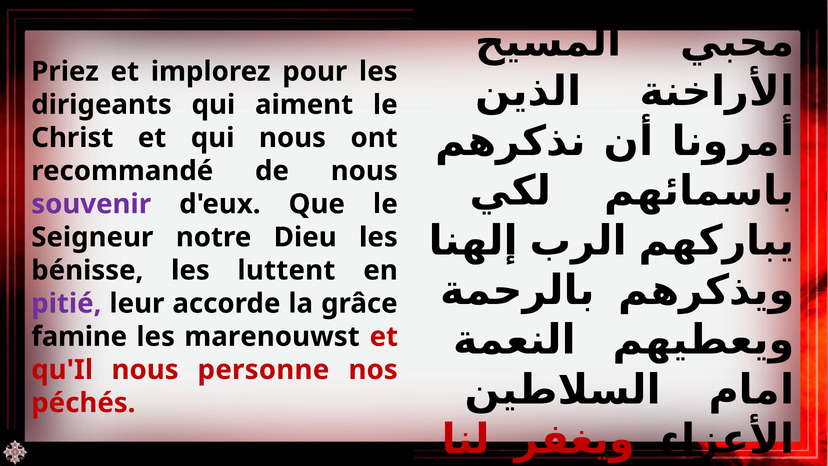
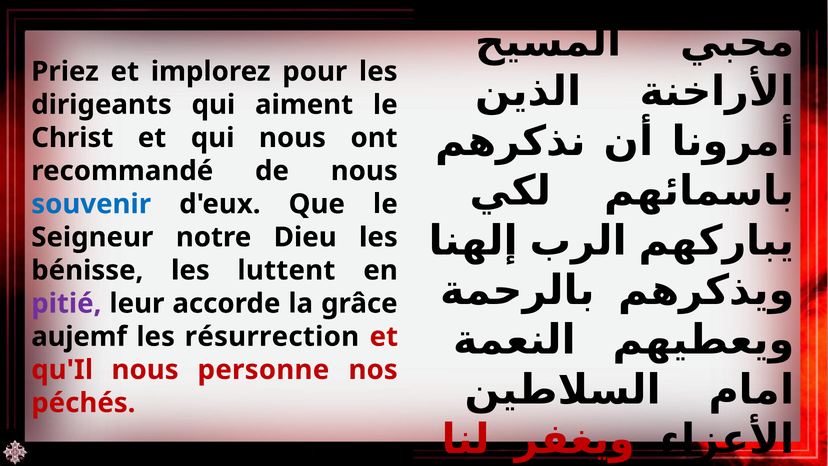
souvenir colour: purple -> blue
famine: famine -> aujemf
marenouwst: marenouwst -> résurrection
